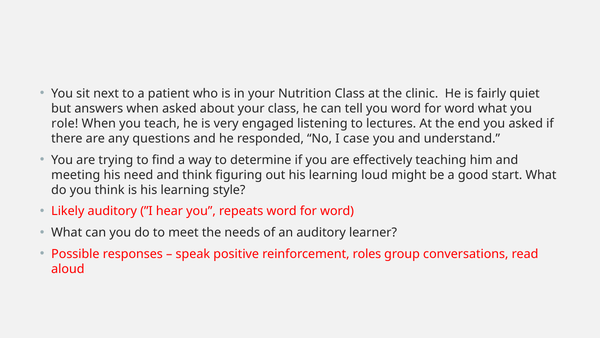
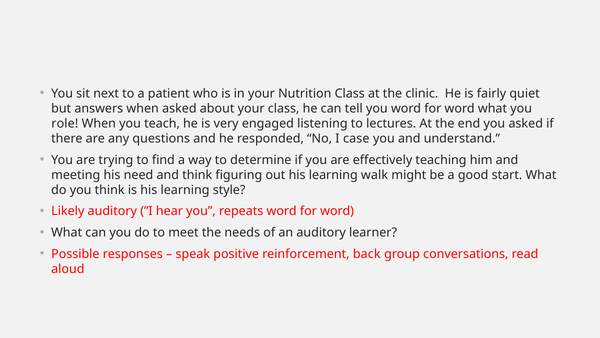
loud: loud -> walk
roles: roles -> back
